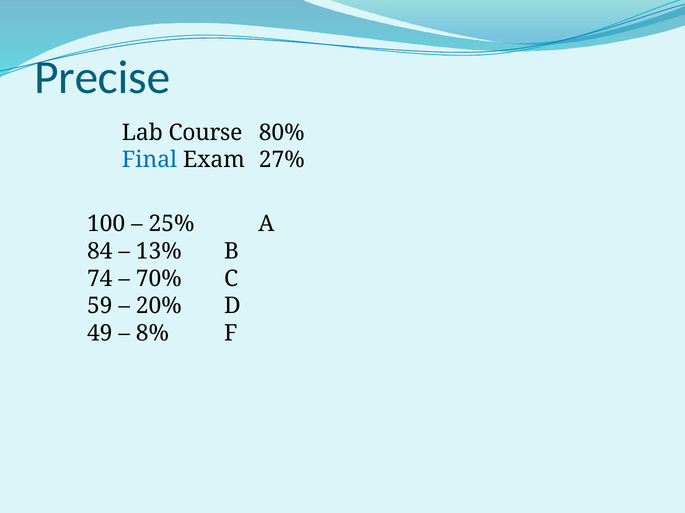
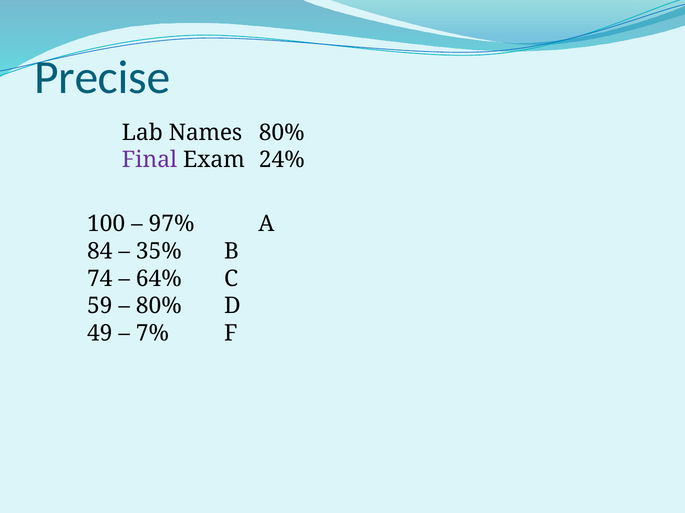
Course: Course -> Names
Final colour: blue -> purple
27%: 27% -> 24%
25%: 25% -> 97%
13%: 13% -> 35%
70%: 70% -> 64%
20% at (159, 306): 20% -> 80%
8%: 8% -> 7%
